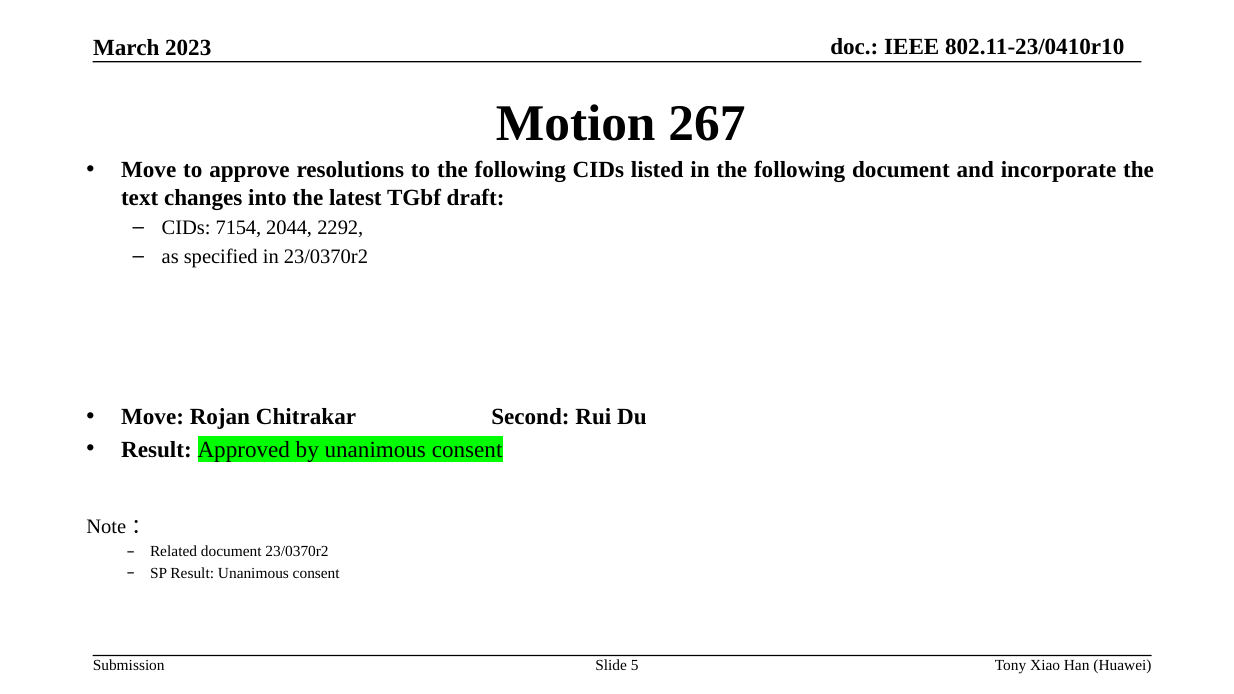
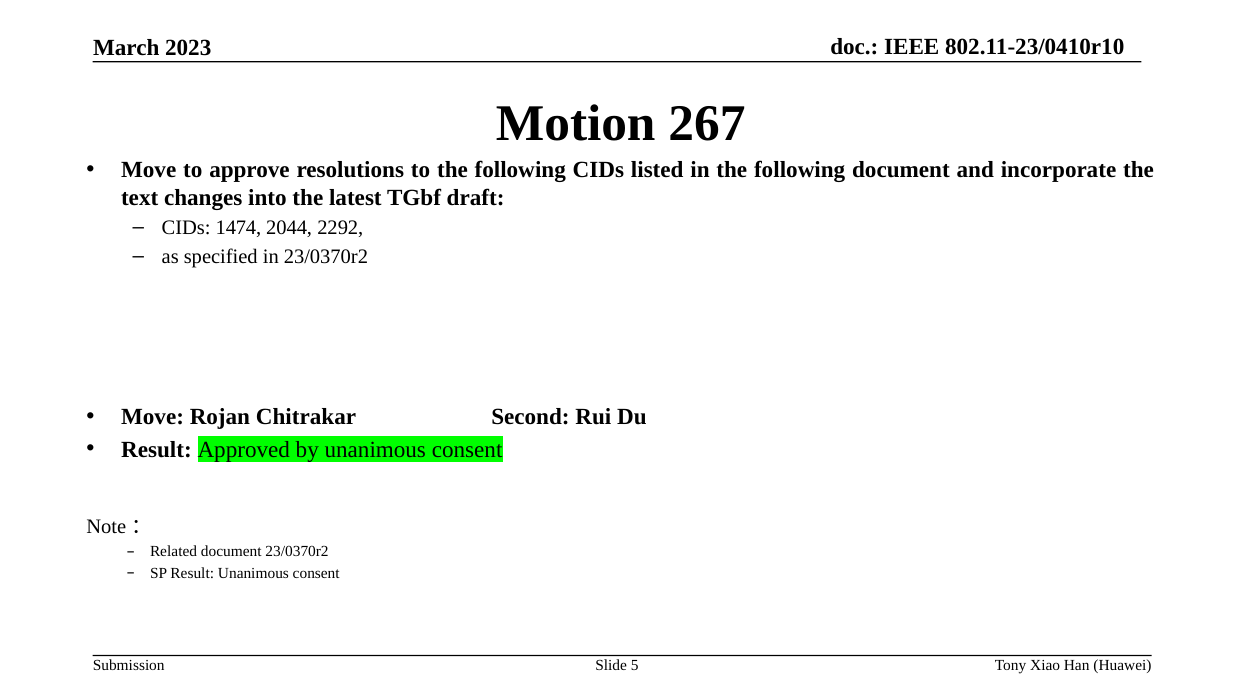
7154: 7154 -> 1474
